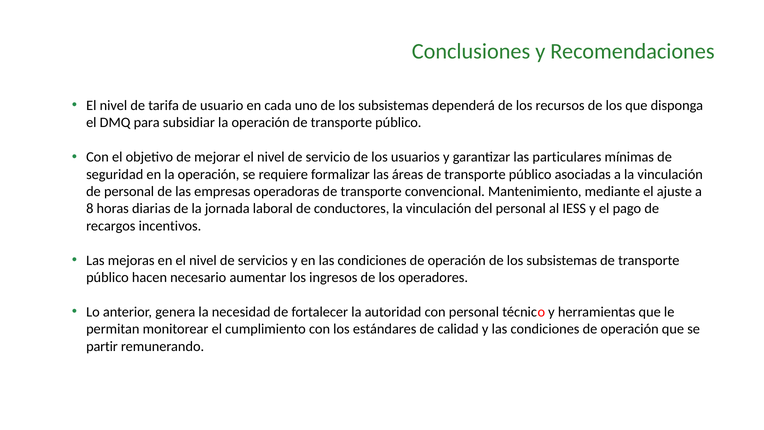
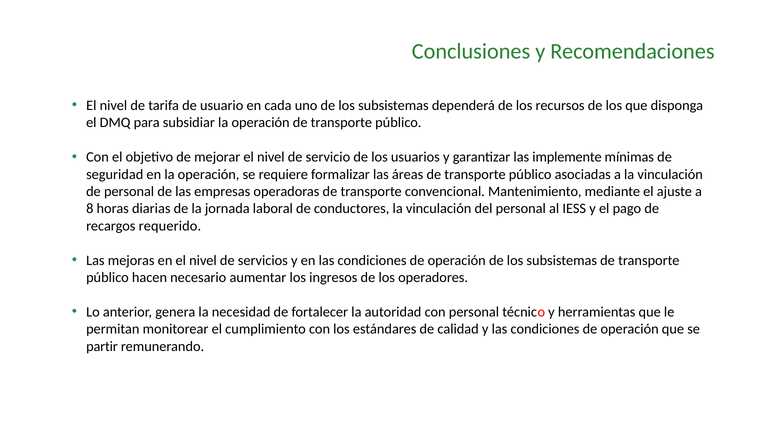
particulares: particulares -> implemente
incentivos: incentivos -> requerido
